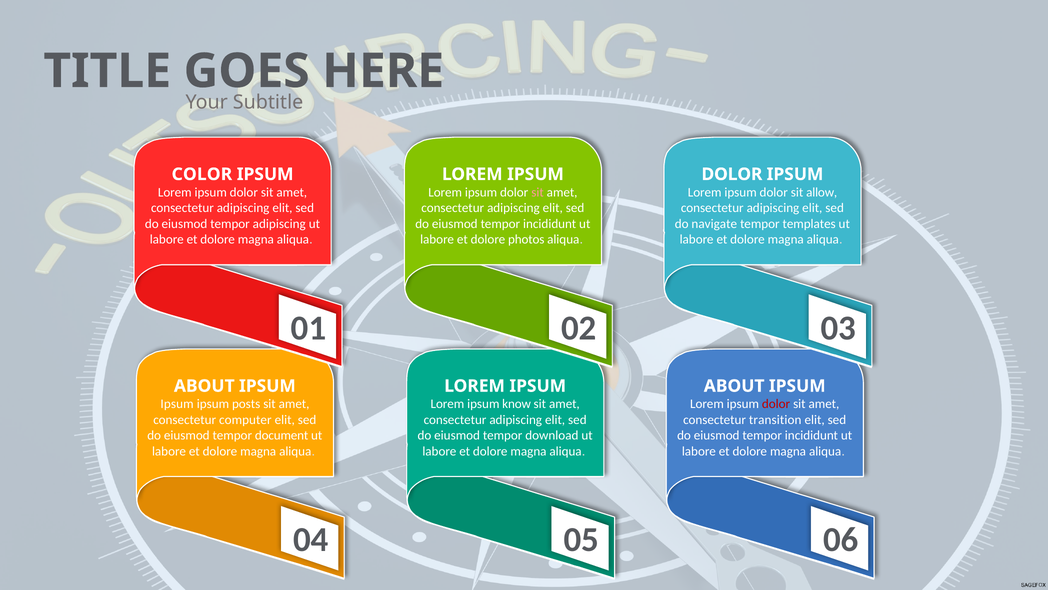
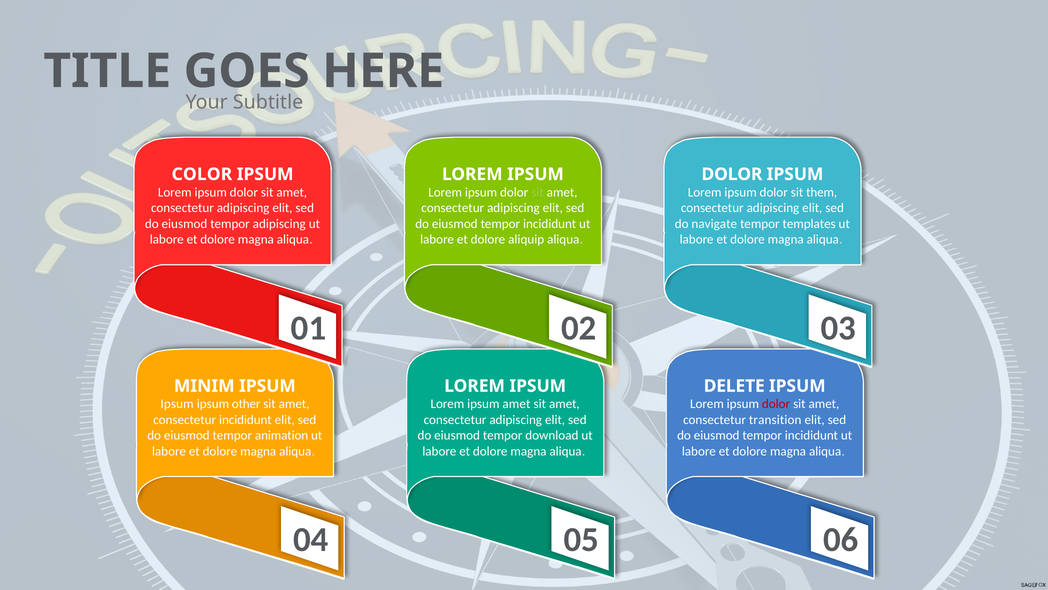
sit at (538, 192) colour: pink -> light green
allow: allow -> them
photos: photos -> aliquip
ABOUT at (204, 386): ABOUT -> MINIM
ABOUT at (734, 386): ABOUT -> DELETE
posts: posts -> other
ipsum know: know -> amet
consectetur computer: computer -> incididunt
document: document -> animation
